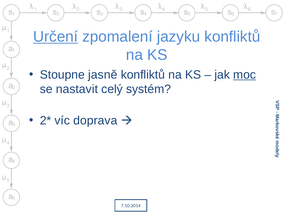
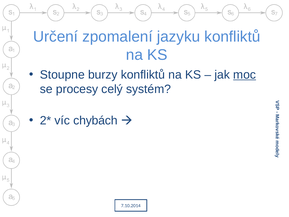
Určení underline: present -> none
jasně: jasně -> burzy
nastavit: nastavit -> procesy
doprava: doprava -> chybách
